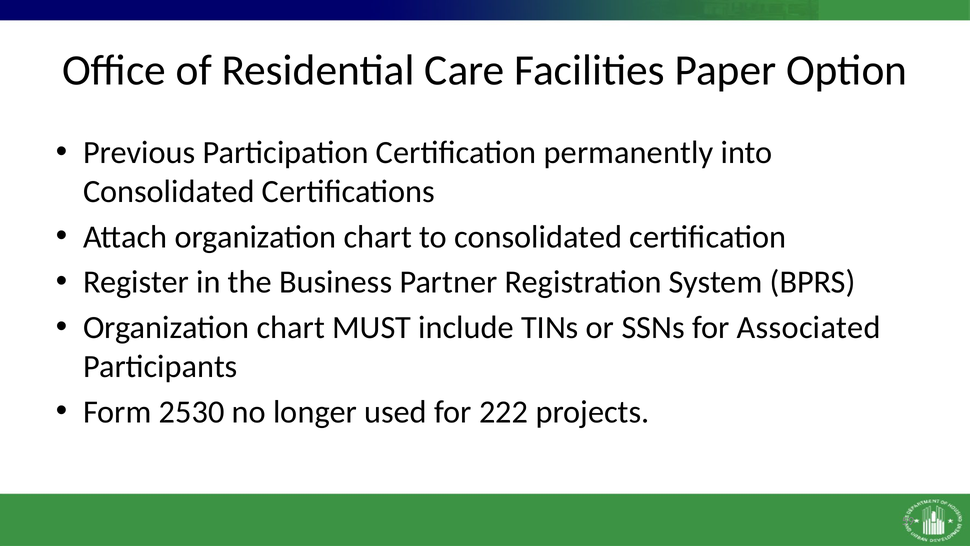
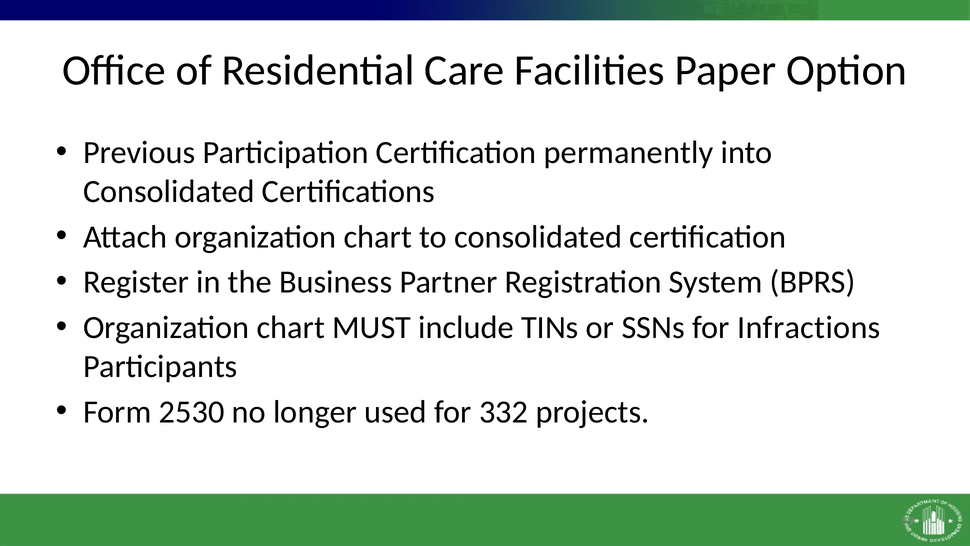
Associated: Associated -> Infractions
222: 222 -> 332
